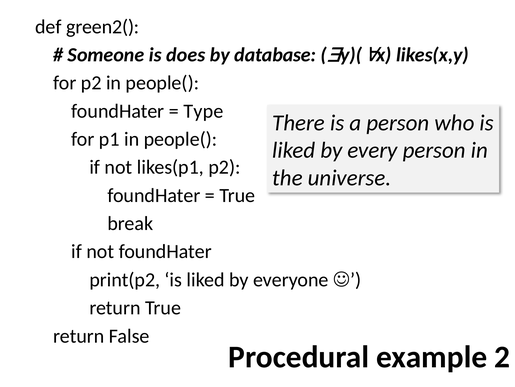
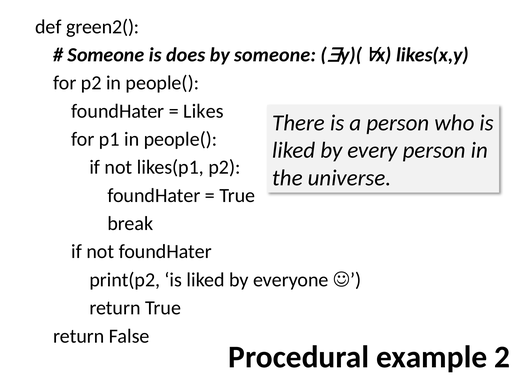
by database: database -> someone
Type: Type -> Likes
